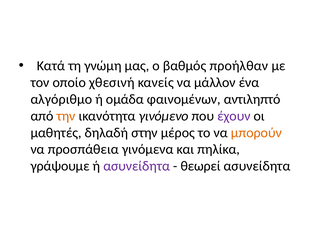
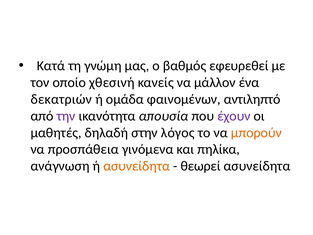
προήλθαν: προήλθαν -> εφευρεθεί
αλγόριθμο: αλγόριθμο -> δεκατριών
την colour: orange -> purple
γινόμενο: γινόμενο -> απουσία
μέρος: μέρος -> λόγος
γράψουμε: γράψουμε -> ανάγνωση
ασυνείδητα at (137, 166) colour: purple -> orange
